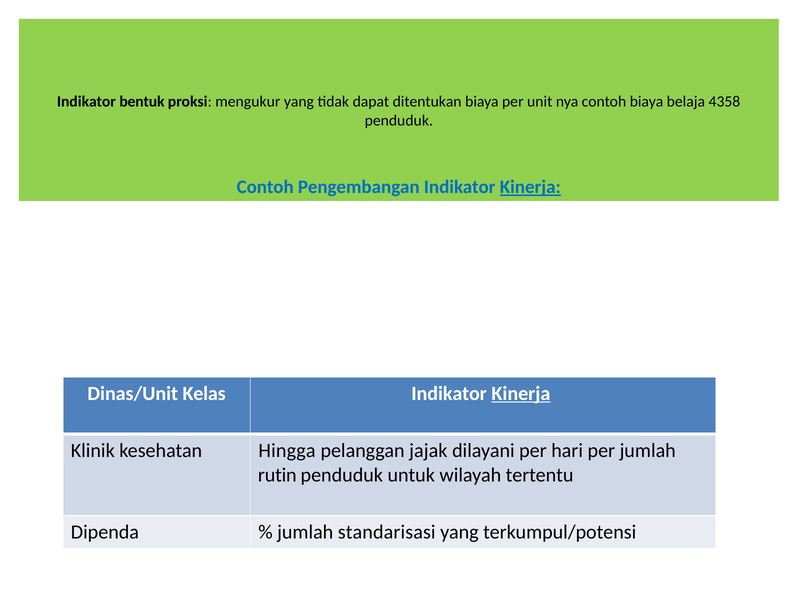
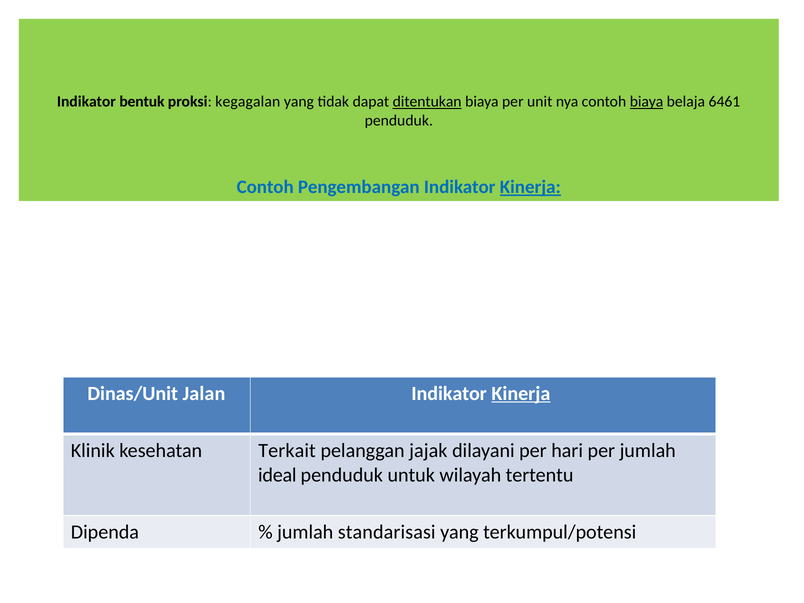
mengukur: mengukur -> kegagalan
ditentukan underline: none -> present
biaya at (647, 102) underline: none -> present
4358: 4358 -> 6461
Kelas: Kelas -> Jalan
Hingga: Hingga -> Terkait
rutin: rutin -> ideal
